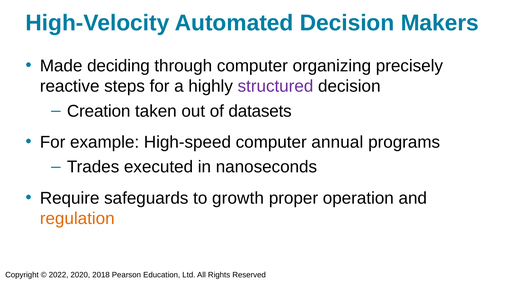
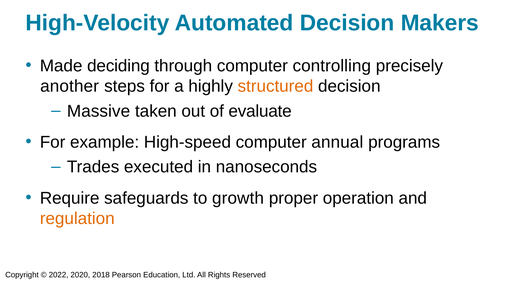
organizing: organizing -> controlling
reactive: reactive -> another
structured colour: purple -> orange
Creation: Creation -> Massive
datasets: datasets -> evaluate
